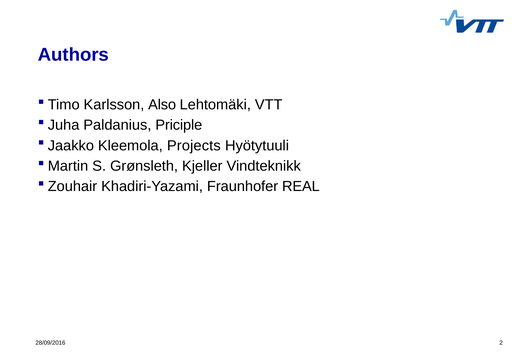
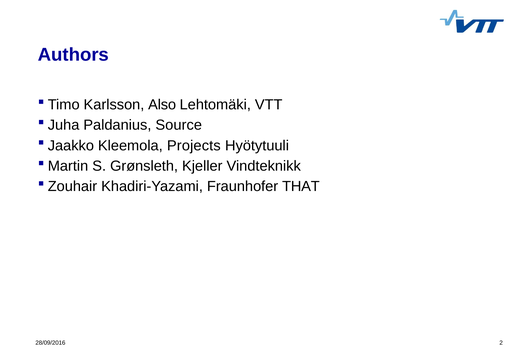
Priciple: Priciple -> Source
REAL: REAL -> THAT
